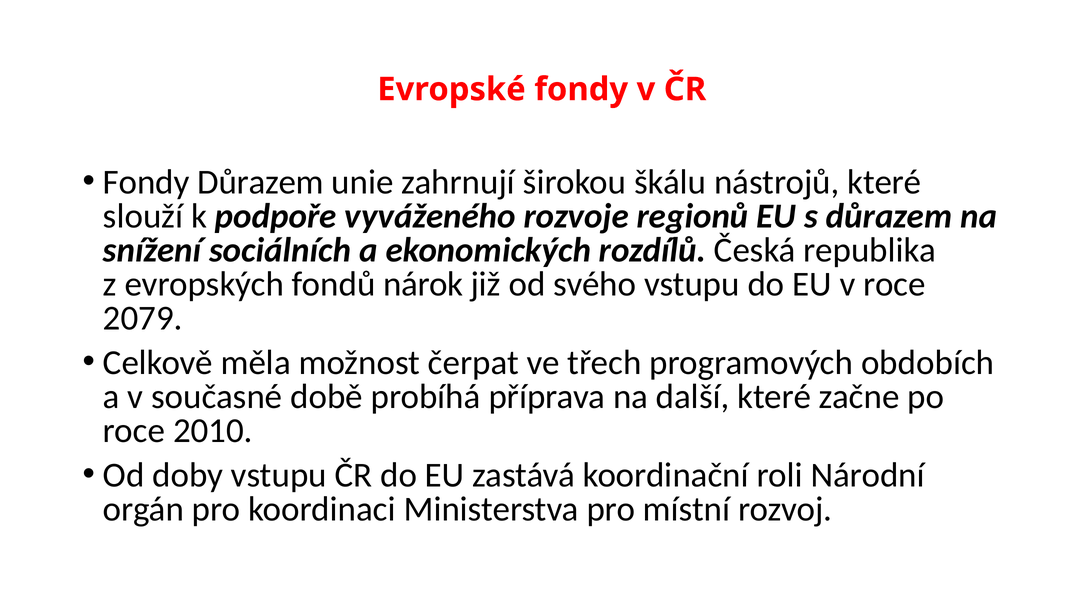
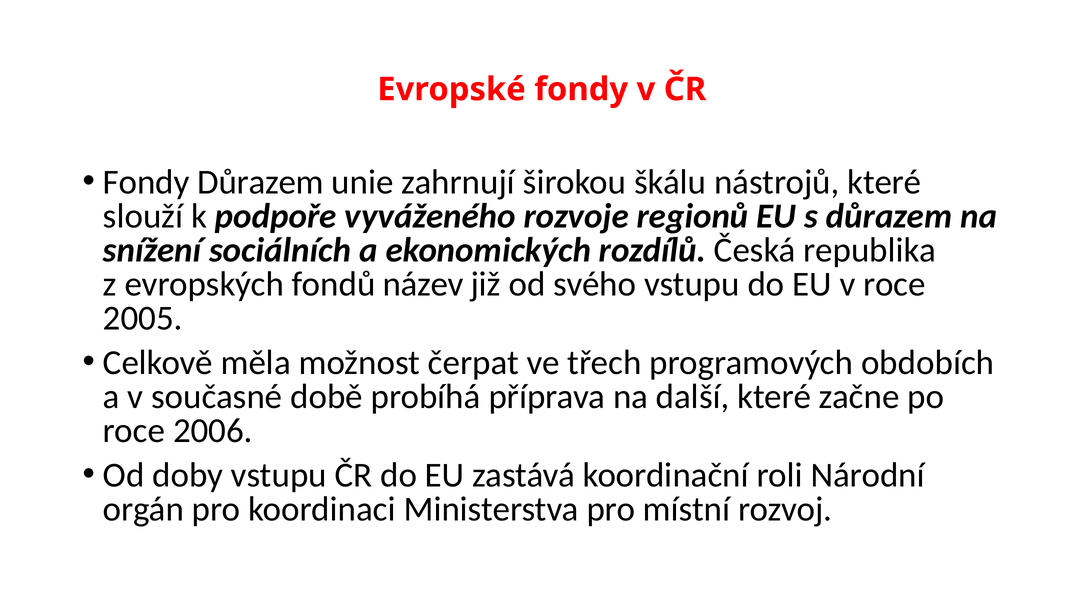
nárok: nárok -> název
2079: 2079 -> 2005
2010: 2010 -> 2006
